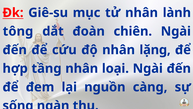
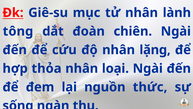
tầng: tầng -> thỏa
càng: càng -> thức
